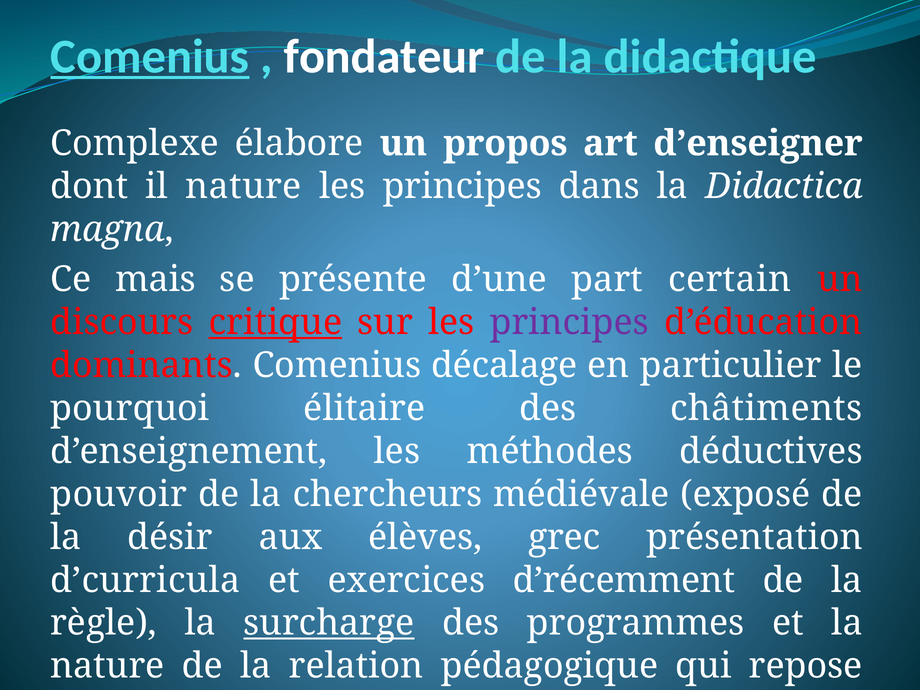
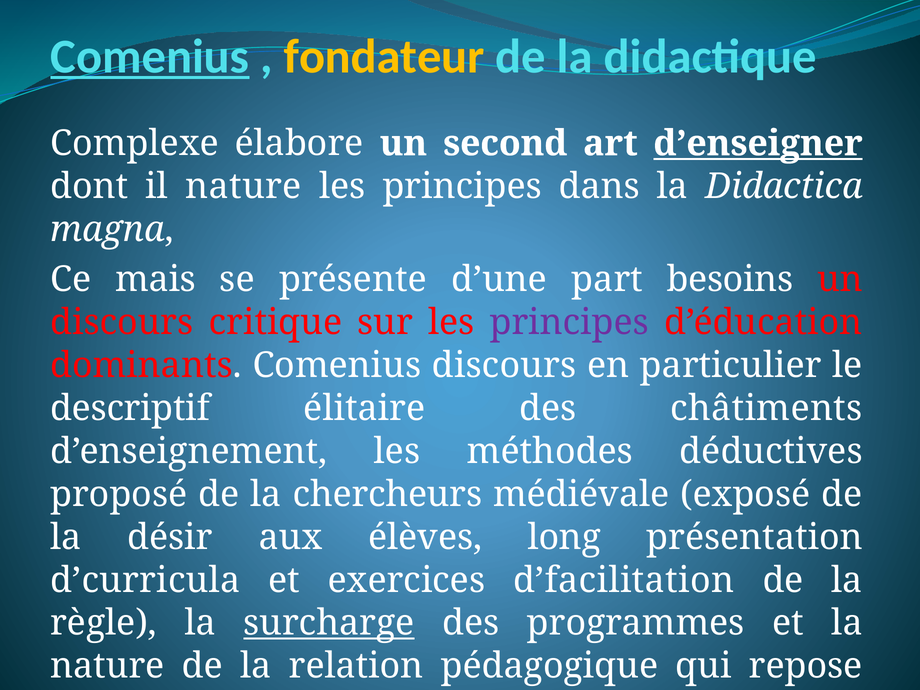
fondateur colour: white -> yellow
propos: propos -> second
d’enseigner underline: none -> present
certain: certain -> besoins
critique underline: present -> none
Comenius décalage: décalage -> discours
pourquoi: pourquoi -> descriptif
pouvoir: pouvoir -> proposé
grec: grec -> long
d’récemment: d’récemment -> d’facilitation
